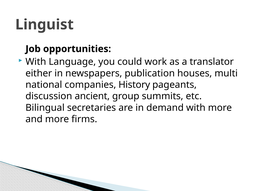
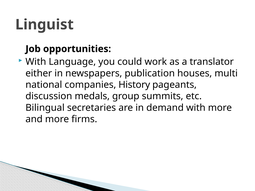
ancient: ancient -> medals
